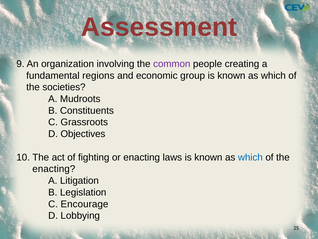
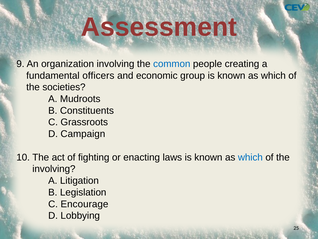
common colour: purple -> blue
regions: regions -> officers
Objectives: Objectives -> Campaign
enacting at (54, 169): enacting -> involving
